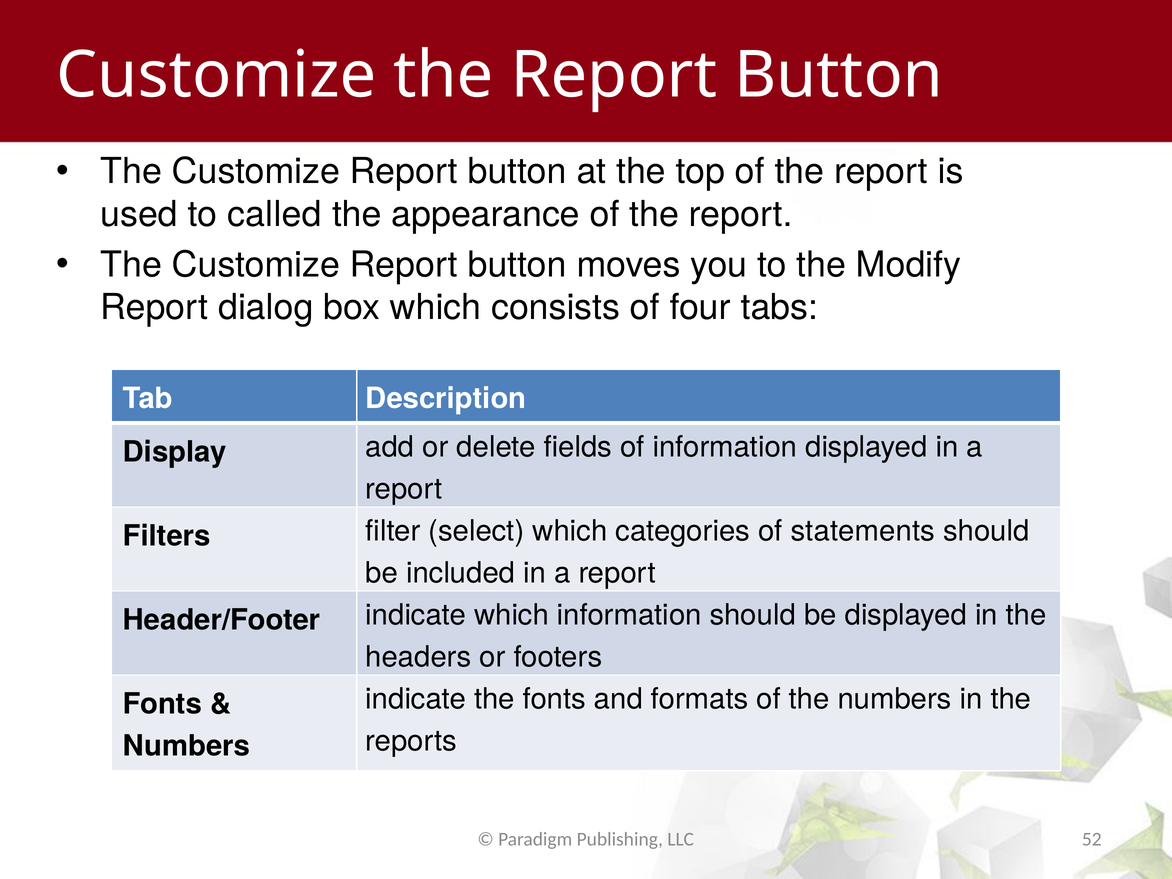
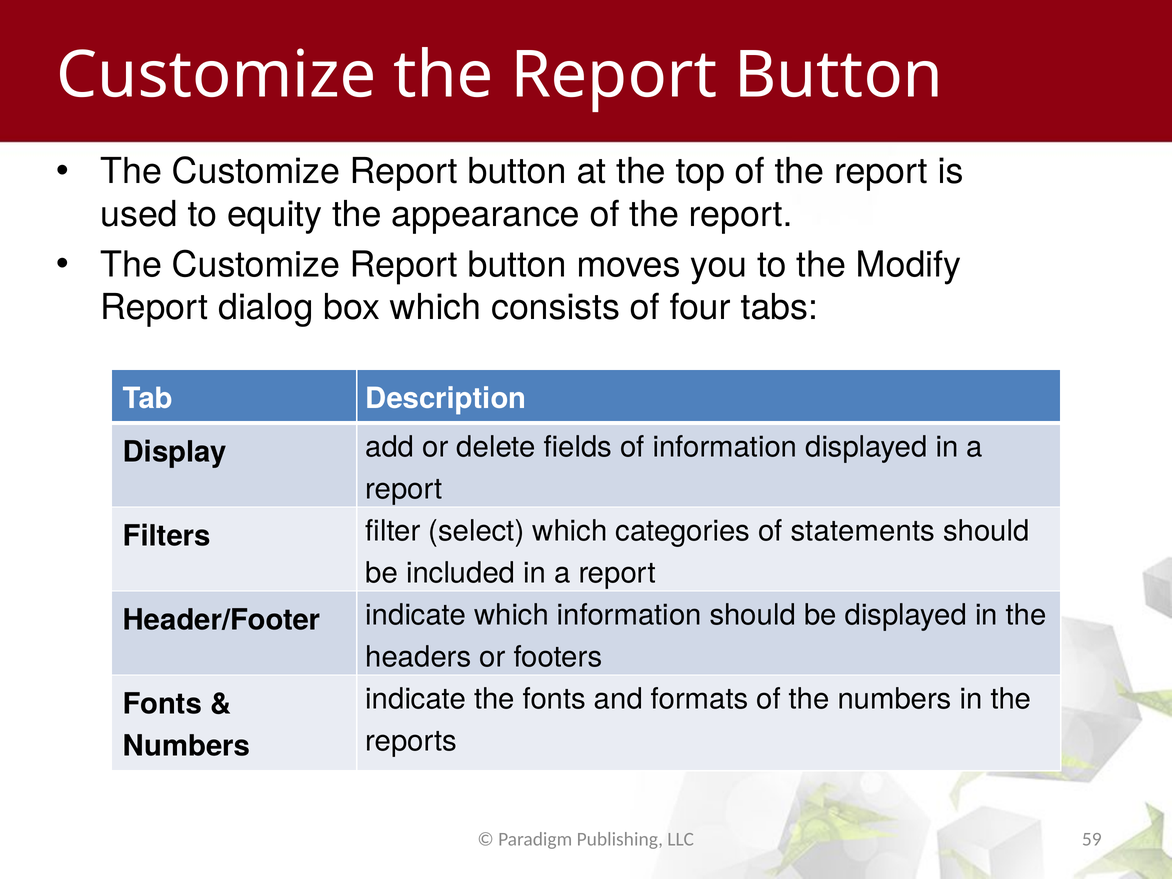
called: called -> equity
52: 52 -> 59
